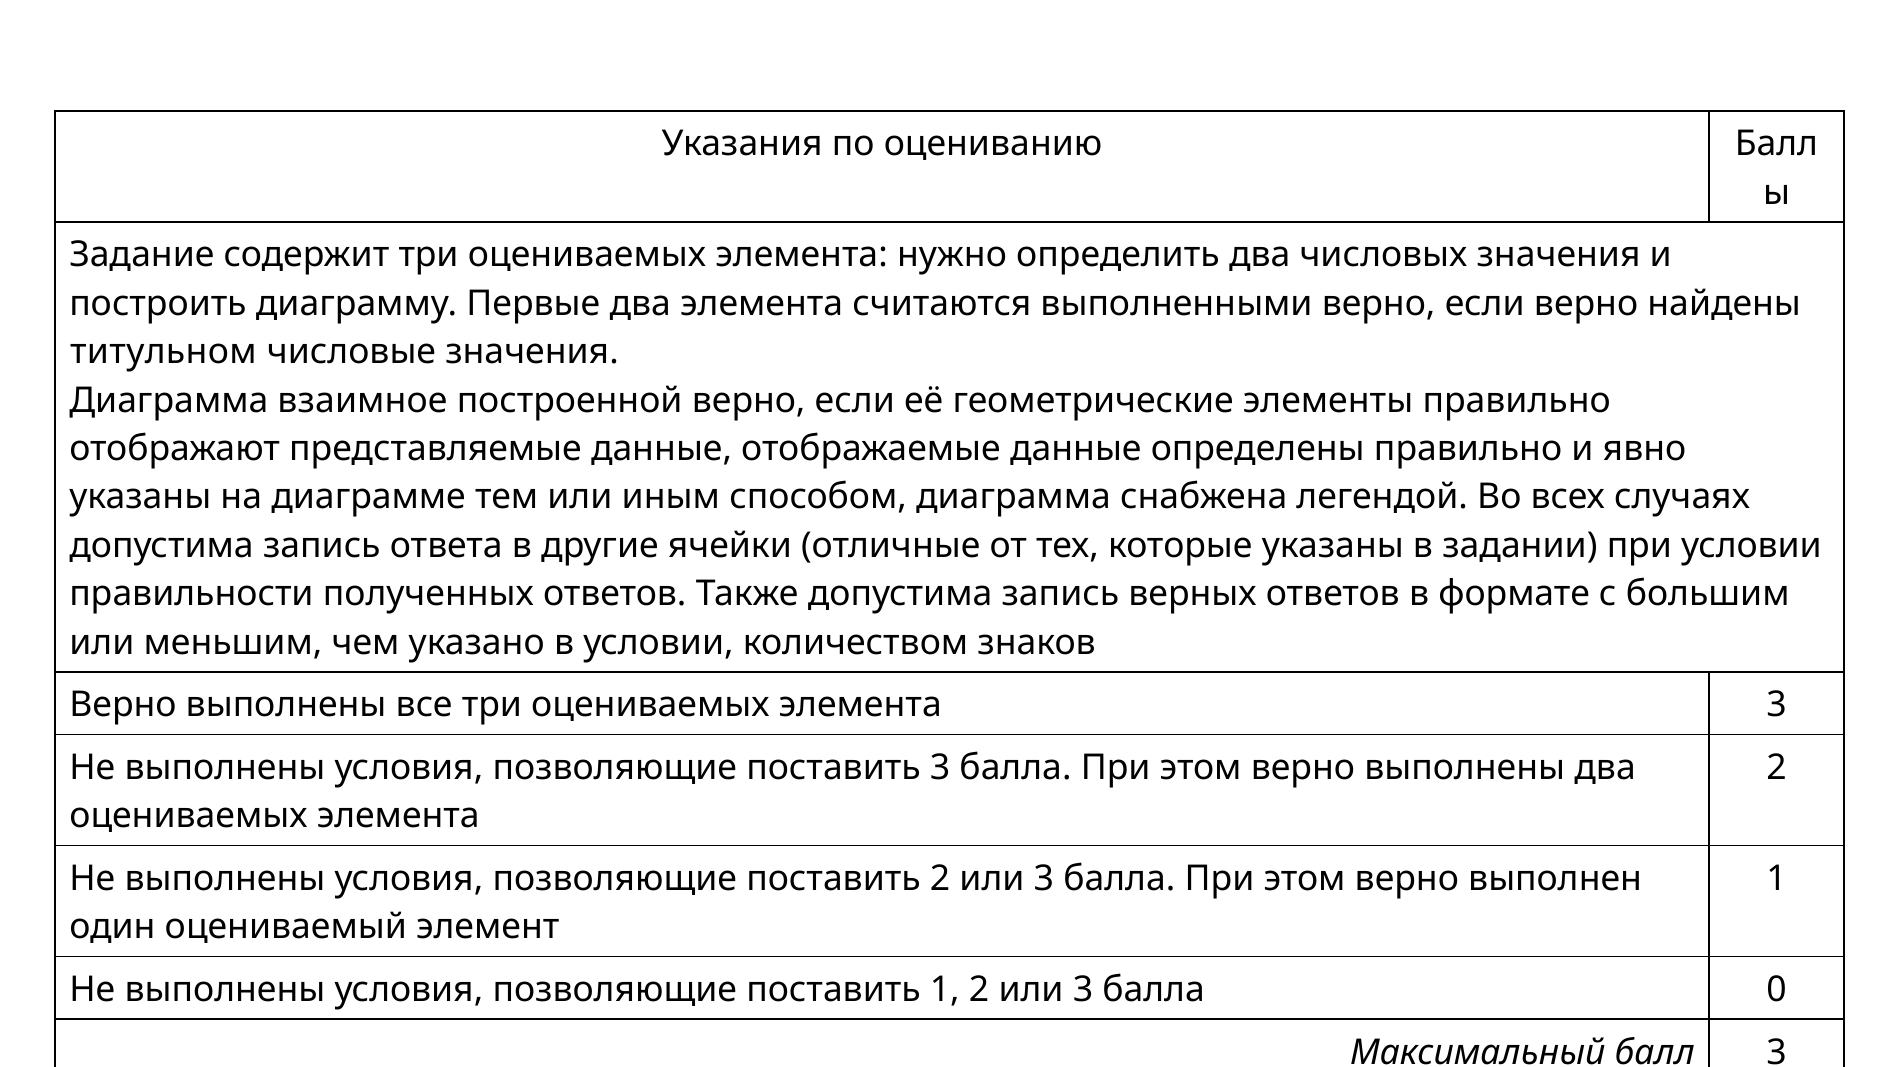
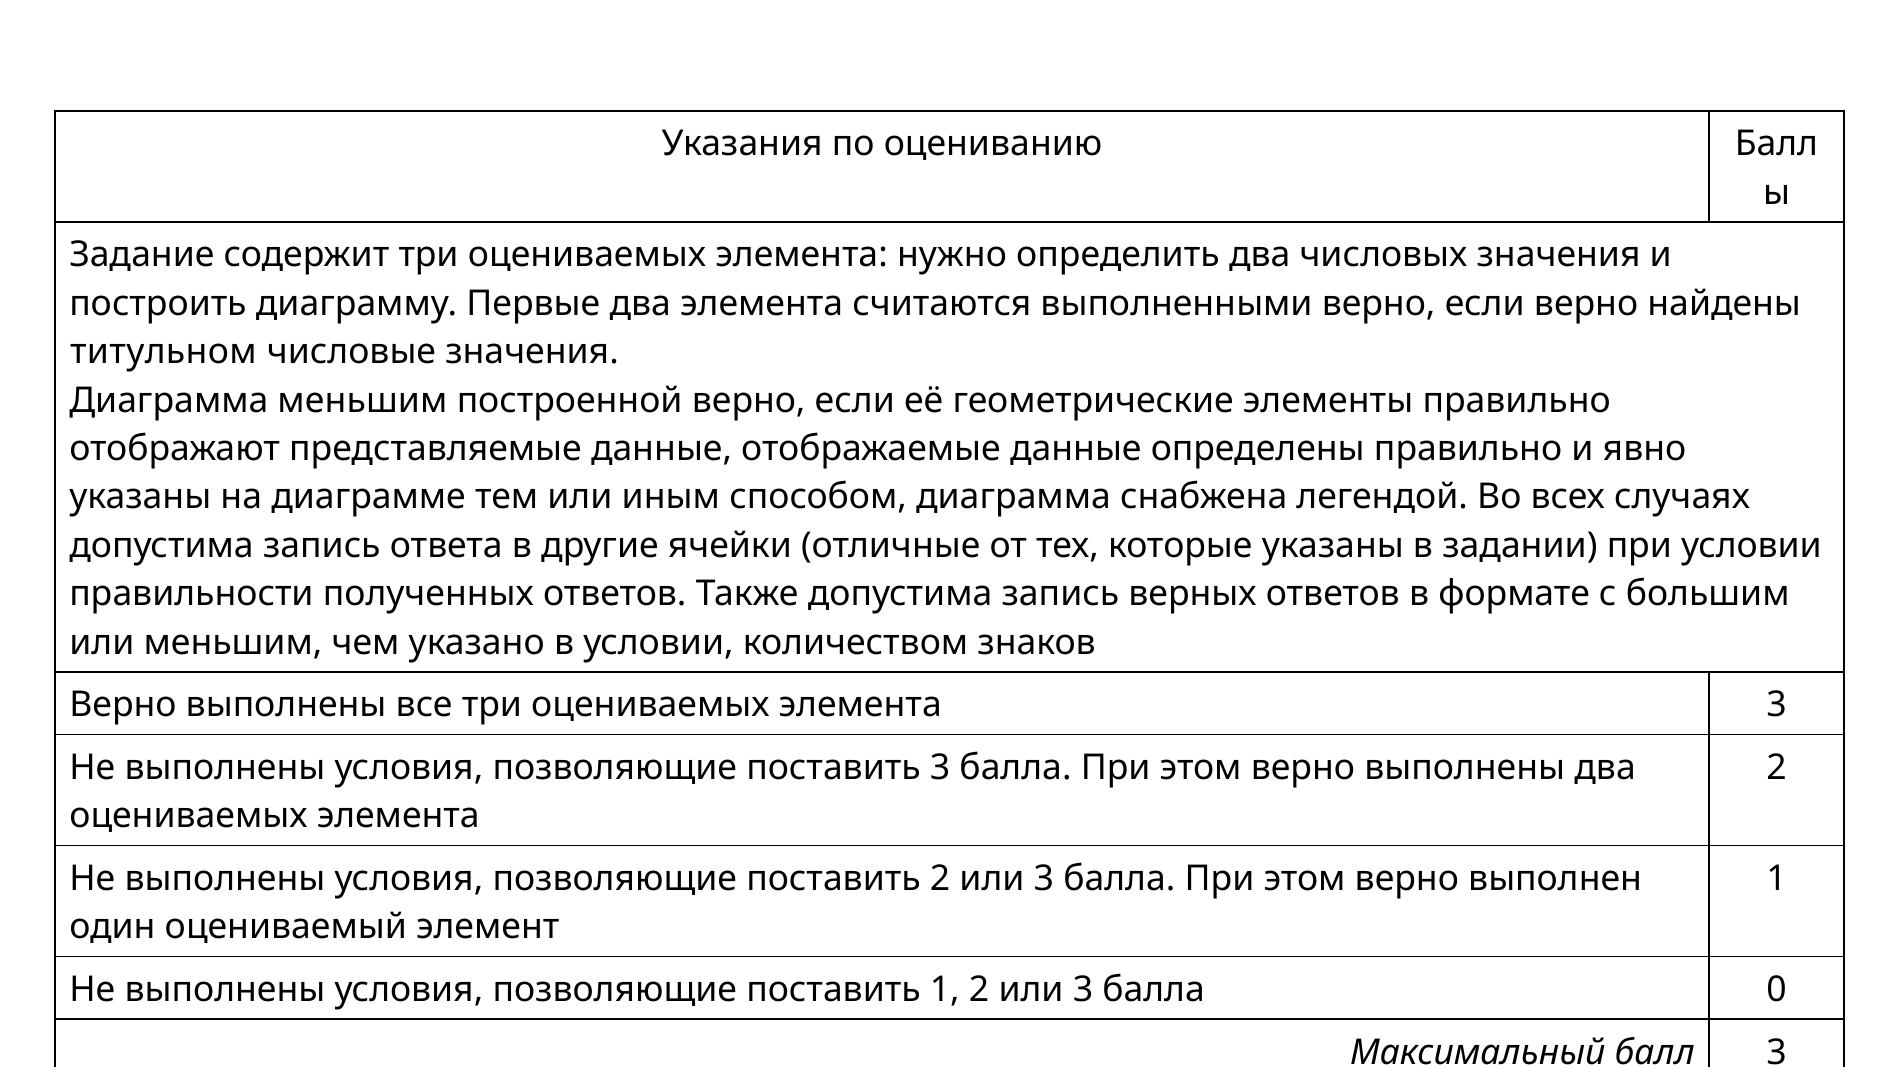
Диаграмма взаимное: взаимное -> меньшим
